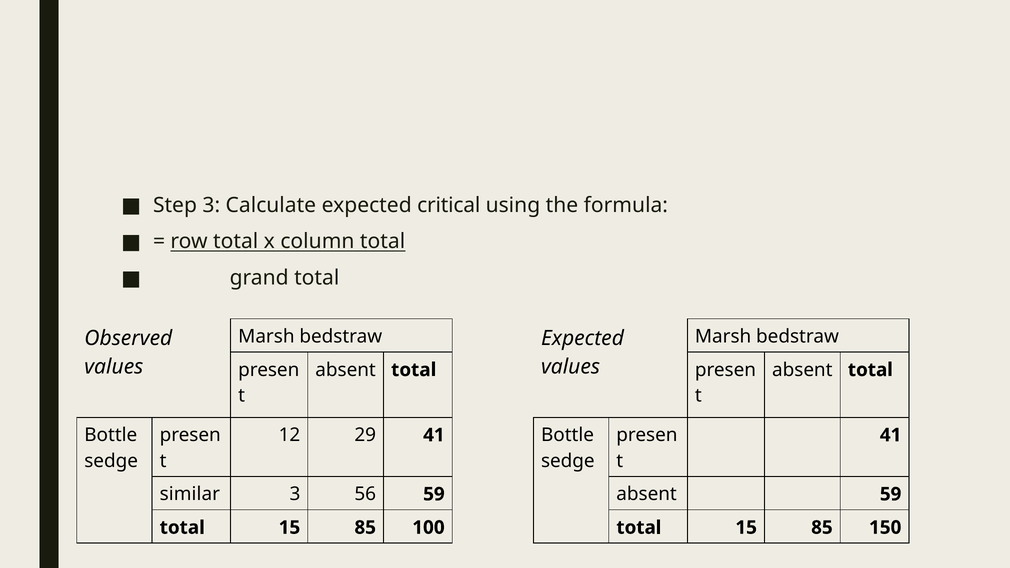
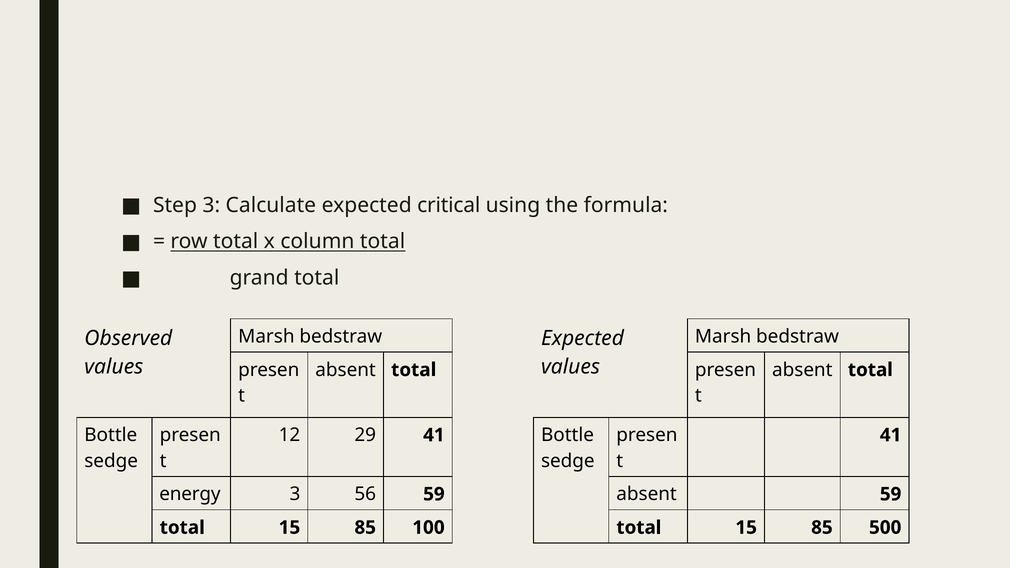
similar: similar -> energy
150: 150 -> 500
